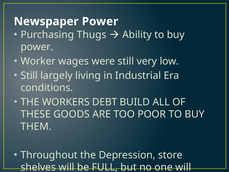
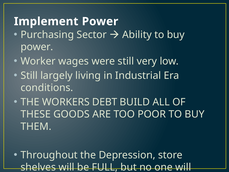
Newspaper: Newspaper -> Implement
Thugs: Thugs -> Sector
